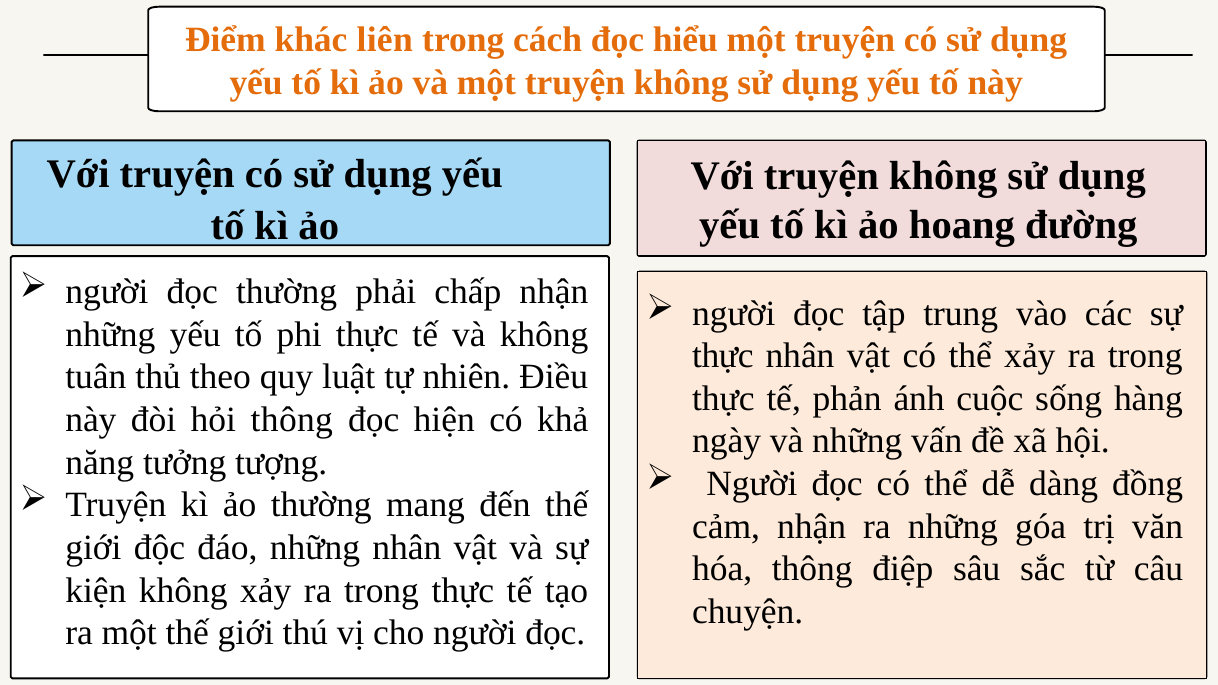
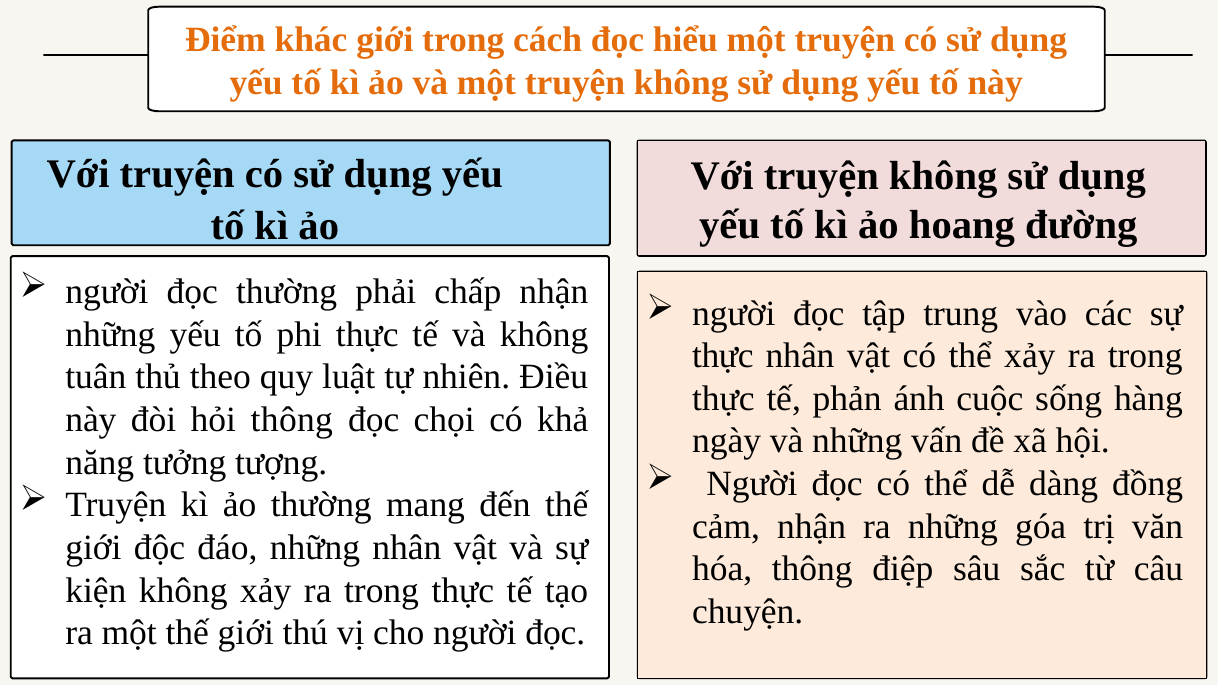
khác liên: liên -> giới
hiện: hiện -> chọi
